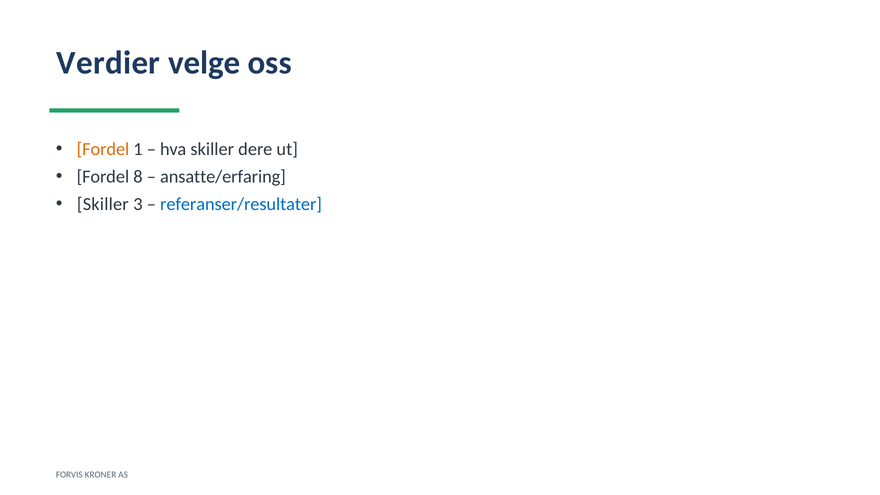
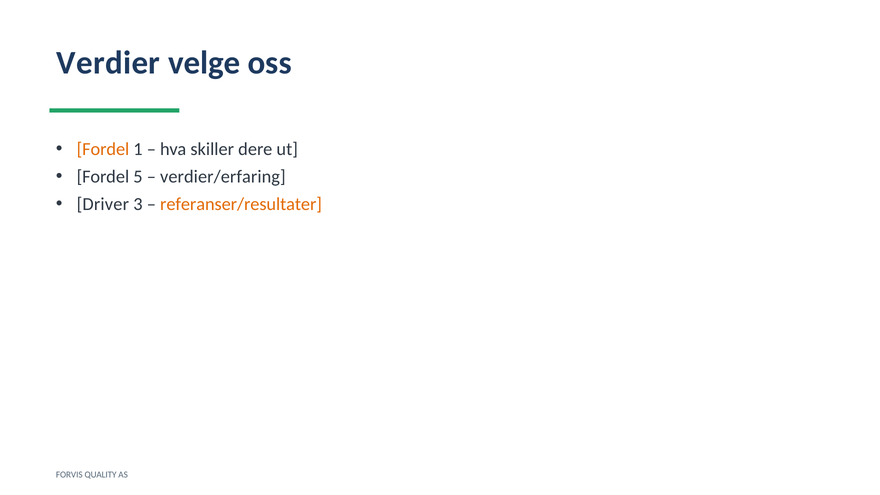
8: 8 -> 5
ansatte/erfaring: ansatte/erfaring -> verdier/erfaring
Skiller at (103, 204): Skiller -> Driver
referanser/resultater colour: blue -> orange
KRONER: KRONER -> QUALITY
